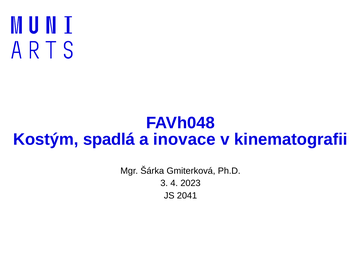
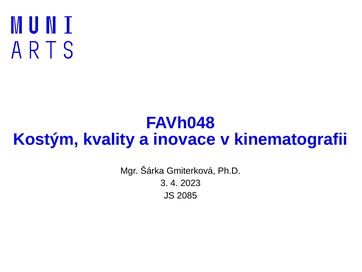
spadlá: spadlá -> kvality
2041: 2041 -> 2085
